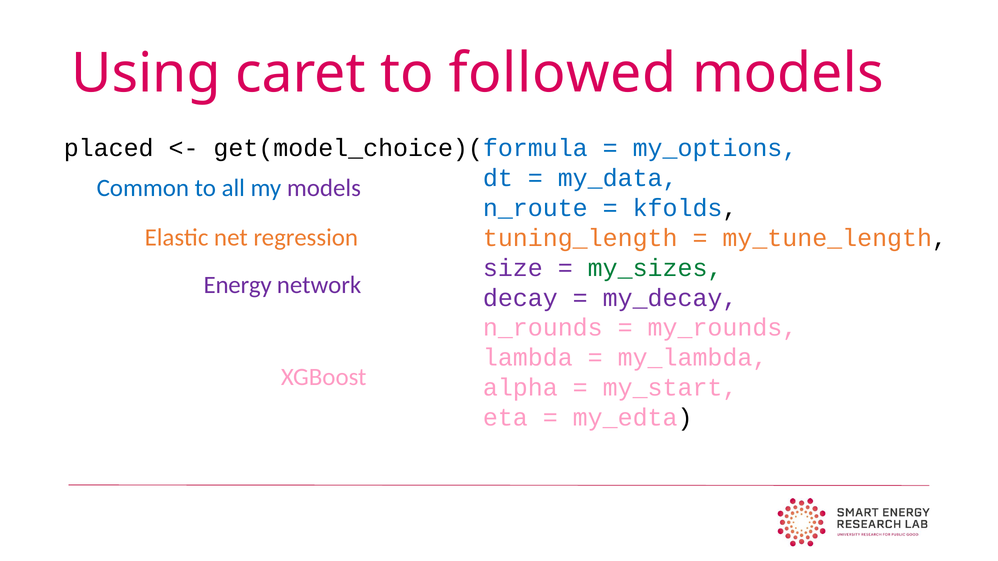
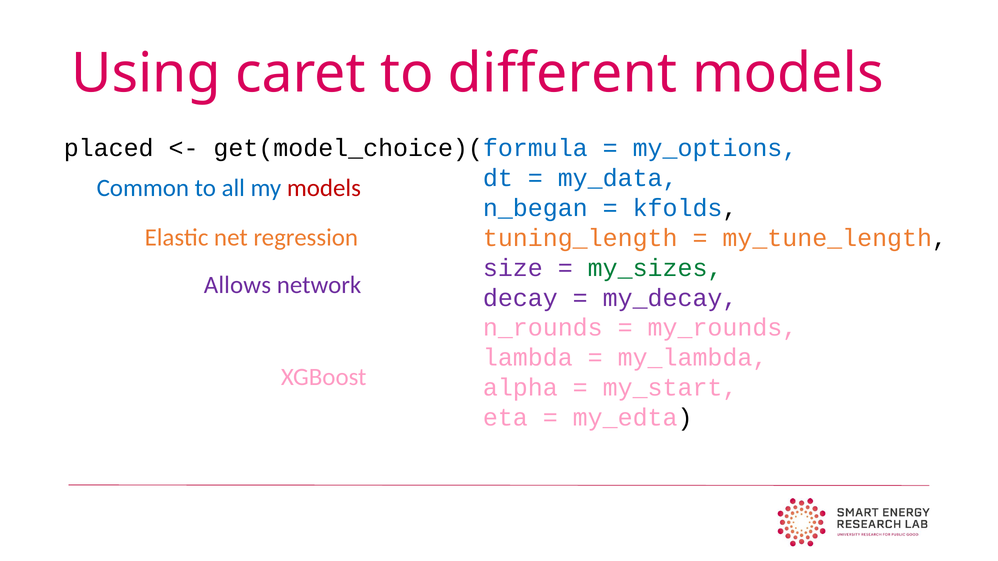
followed: followed -> different
models at (324, 188) colour: purple -> red
n_route: n_route -> n_began
Energy: Energy -> Allows
